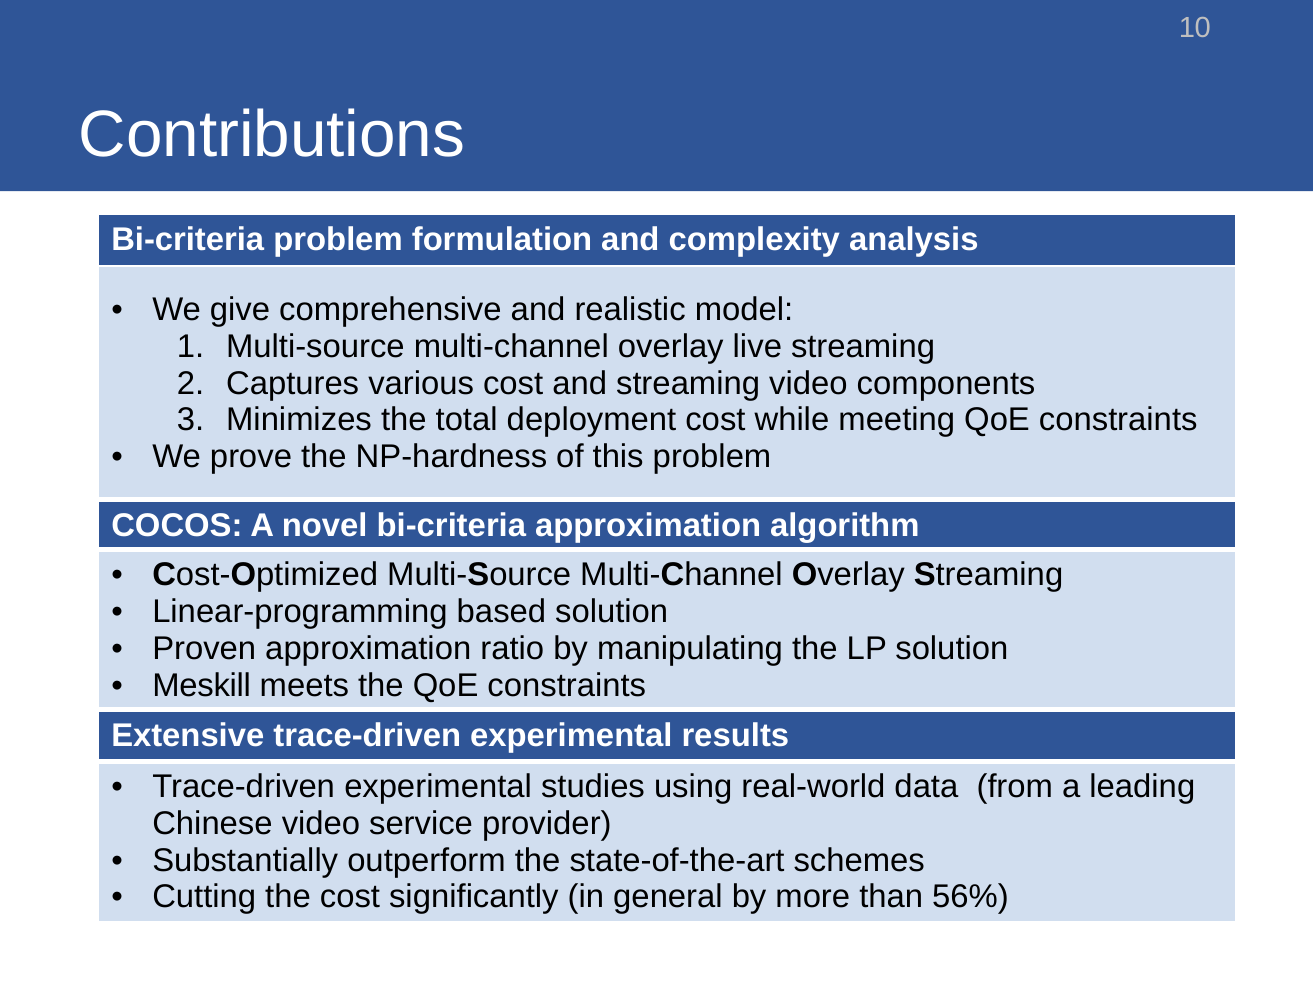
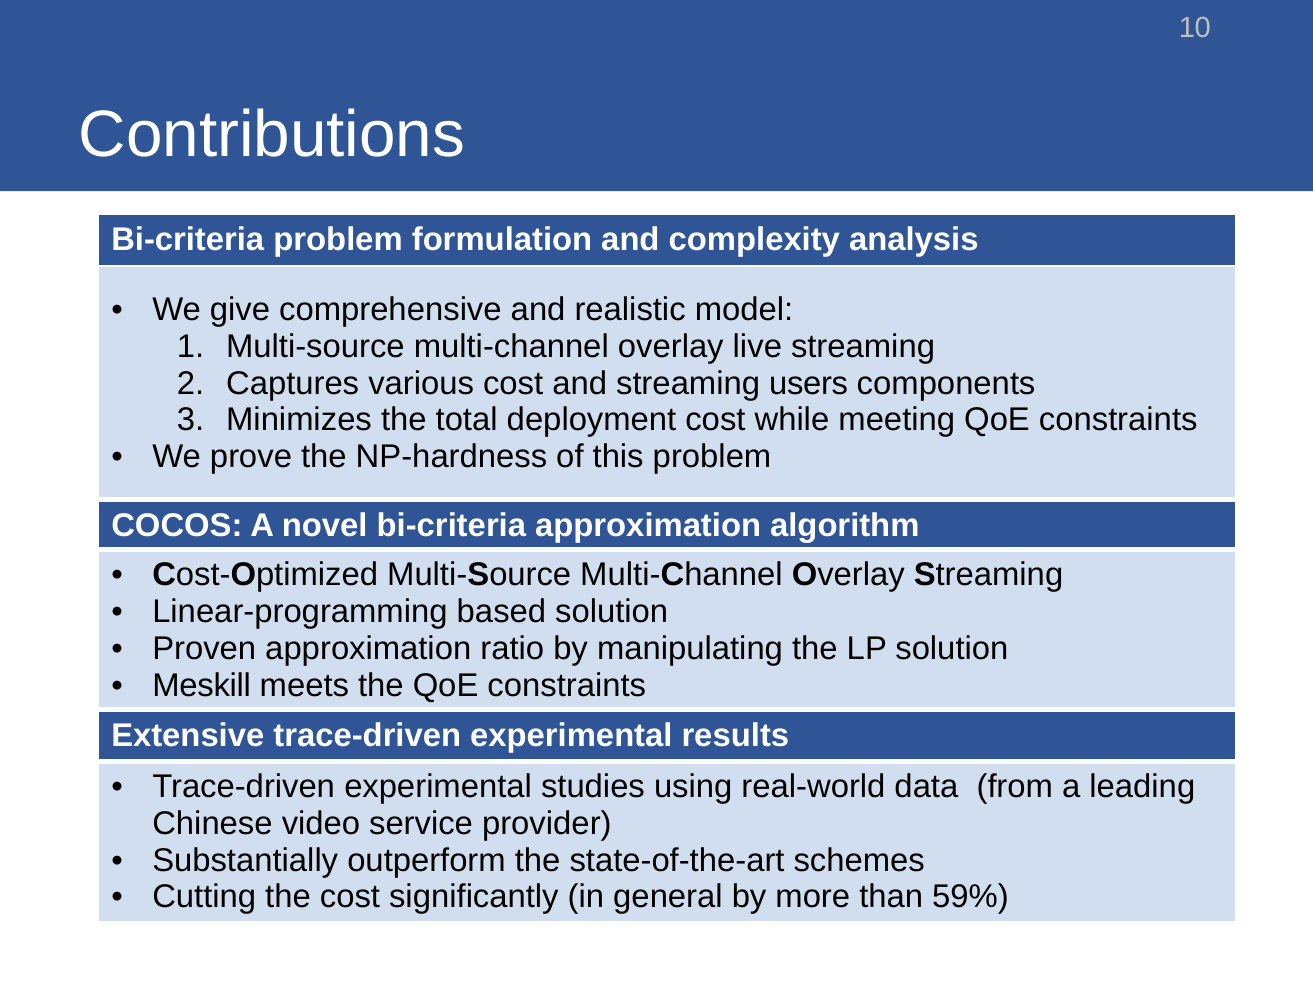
streaming video: video -> users
56%: 56% -> 59%
